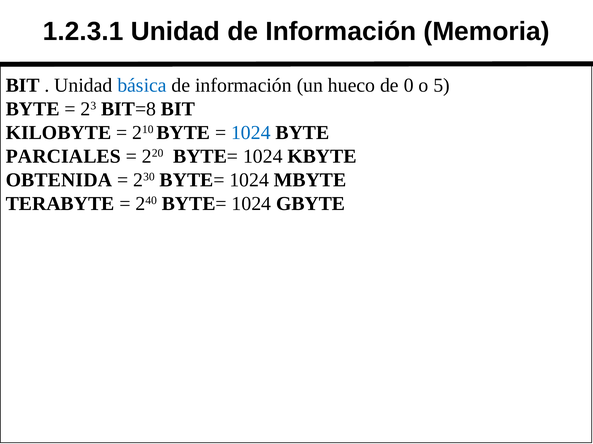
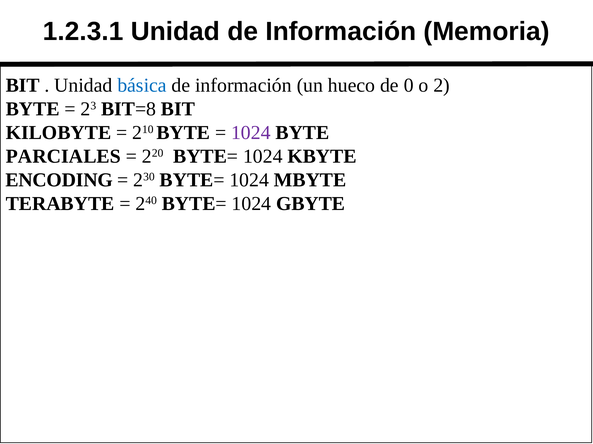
5: 5 -> 2
1024 at (251, 133) colour: blue -> purple
OBTENIDA: OBTENIDA -> ENCODING
